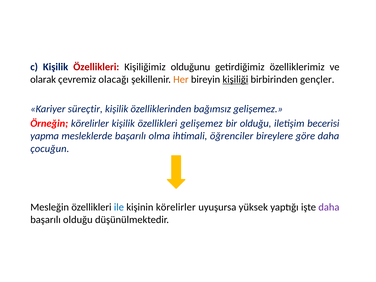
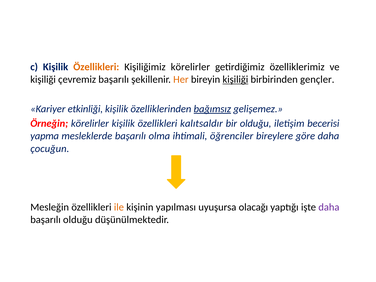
Özellikleri at (96, 67) colour: red -> orange
Kişiliğimiz olduğunu: olduğunu -> körelirler
olarak at (43, 80): olarak -> kişiliği
çevremiz olacağı: olacağı -> başarılı
süreçtir: süreçtir -> etkinliği
bağımsız underline: none -> present
özellikleri gelişemez: gelişemez -> kalıtsaldır
ile colour: blue -> orange
kişinin körelirler: körelirler -> yapılması
yüksek: yüksek -> olacağı
